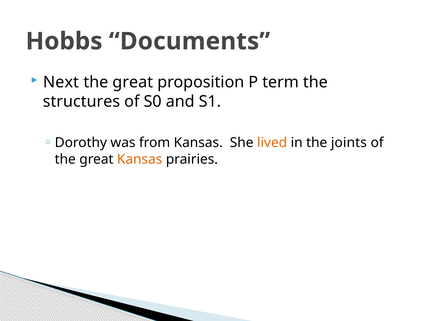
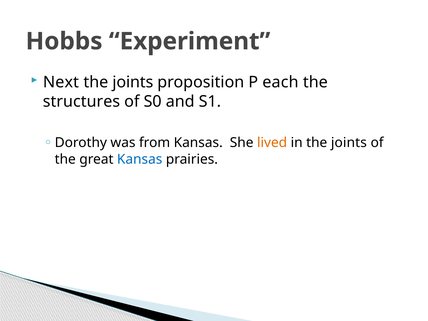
Documents: Documents -> Experiment
great at (133, 82): great -> joints
term: term -> each
Kansas at (140, 159) colour: orange -> blue
